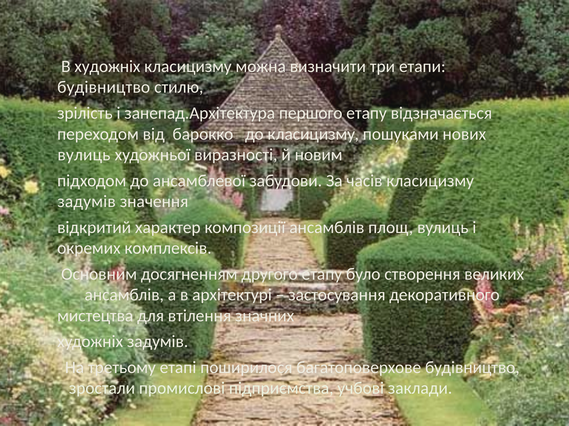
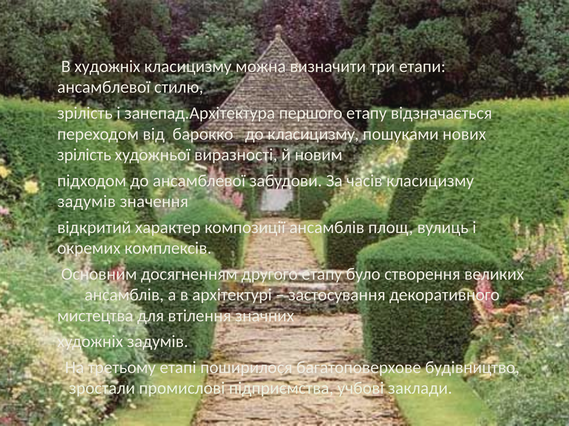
будівництво at (104, 87): будівництво -> ансамблевої
вулиць at (84, 155): вулиць -> зрілість
